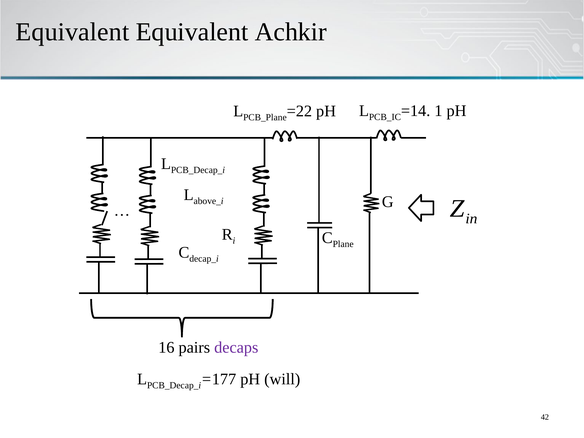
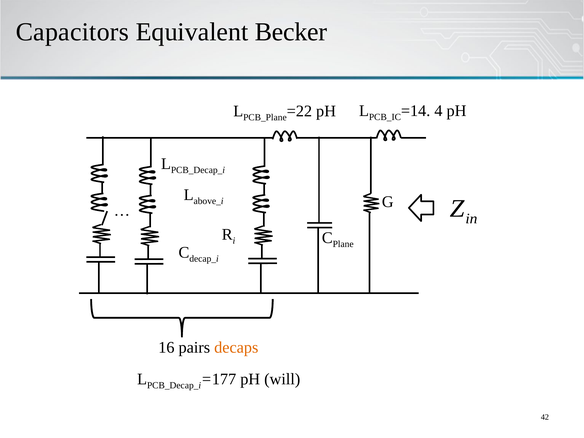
Equivalent at (72, 32): Equivalent -> Capacitors
Achkir: Achkir -> Becker
1: 1 -> 4
decaps colour: purple -> orange
